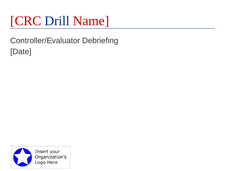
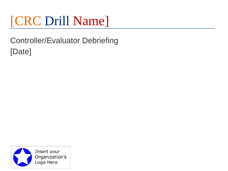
CRC colour: red -> orange
